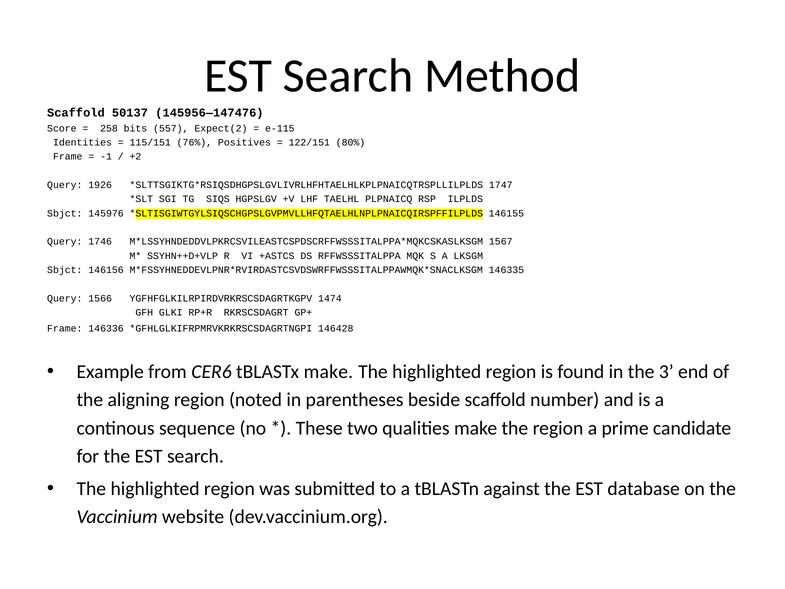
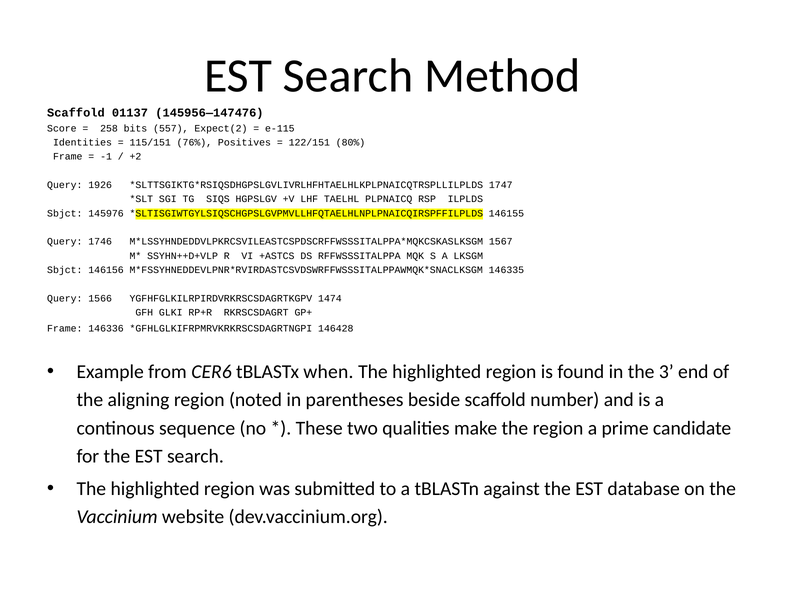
50137: 50137 -> 01137
tBLASTx make: make -> when
